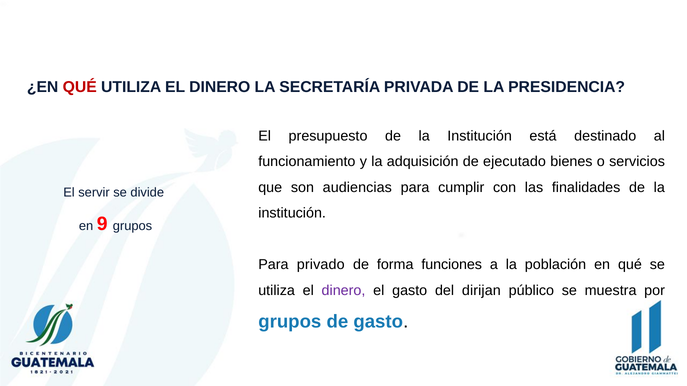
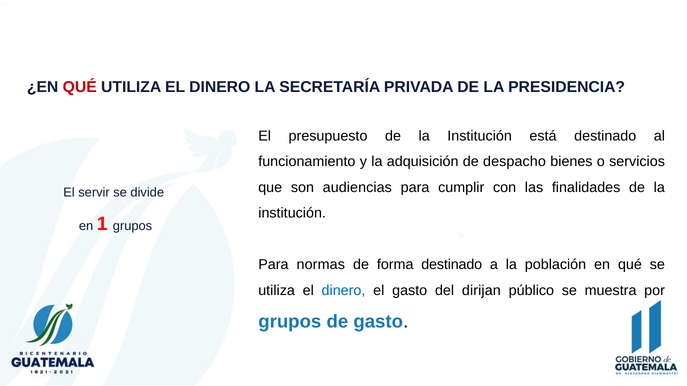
ejecutado: ejecutado -> despacho
9: 9 -> 1
privado: privado -> normas
forma funciones: funciones -> destinado
dinero at (344, 291) colour: purple -> blue
